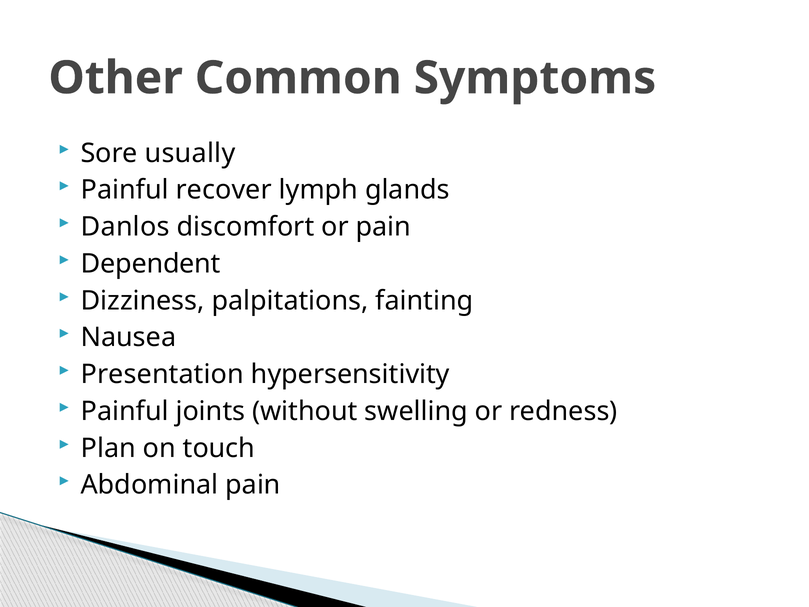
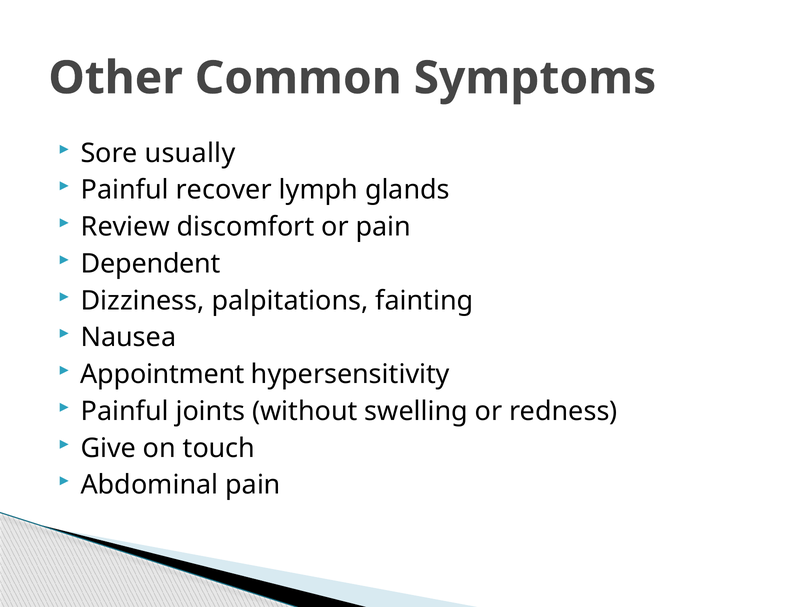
Danlos: Danlos -> Review
Presentation: Presentation -> Appointment
Plan: Plan -> Give
